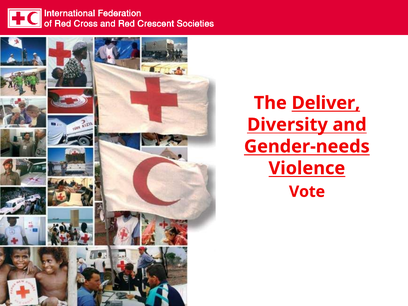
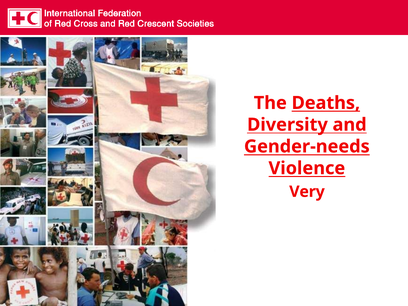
Deliver: Deliver -> Deaths
Vote: Vote -> Very
